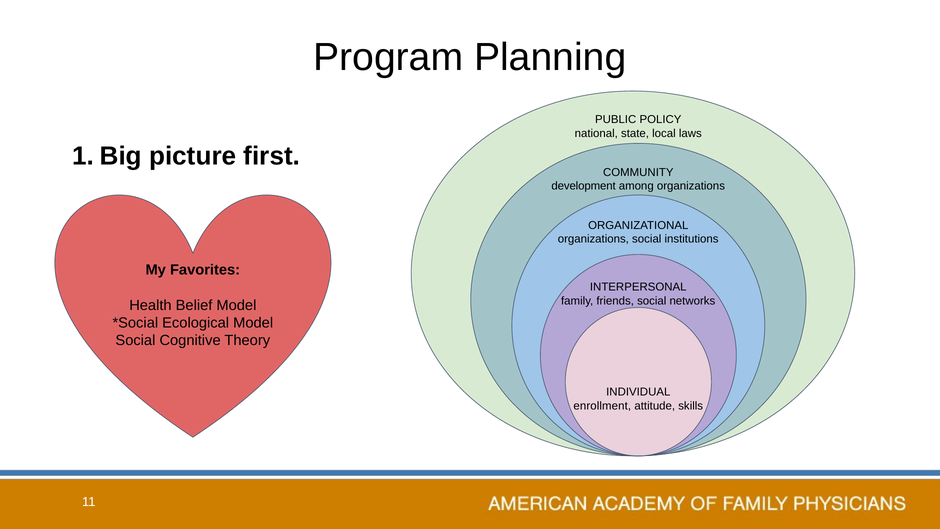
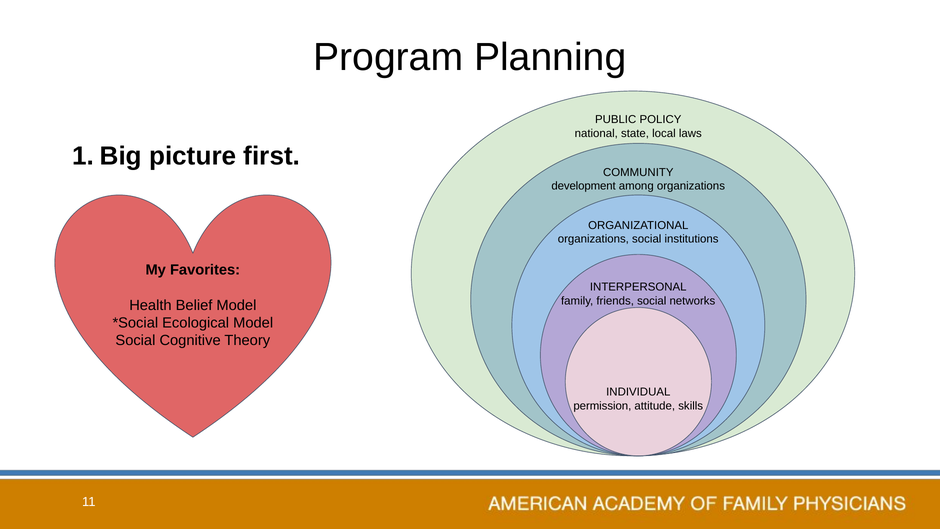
enrollment: enrollment -> permission
